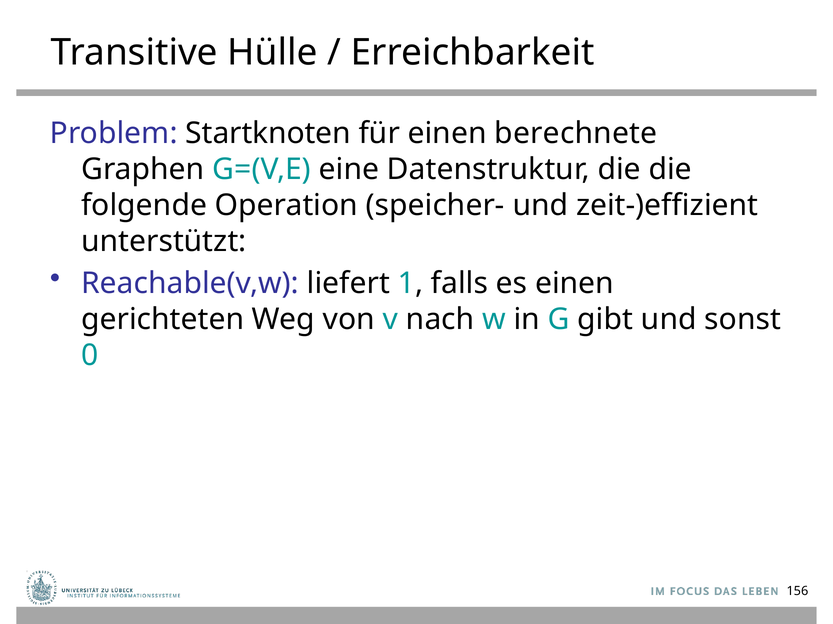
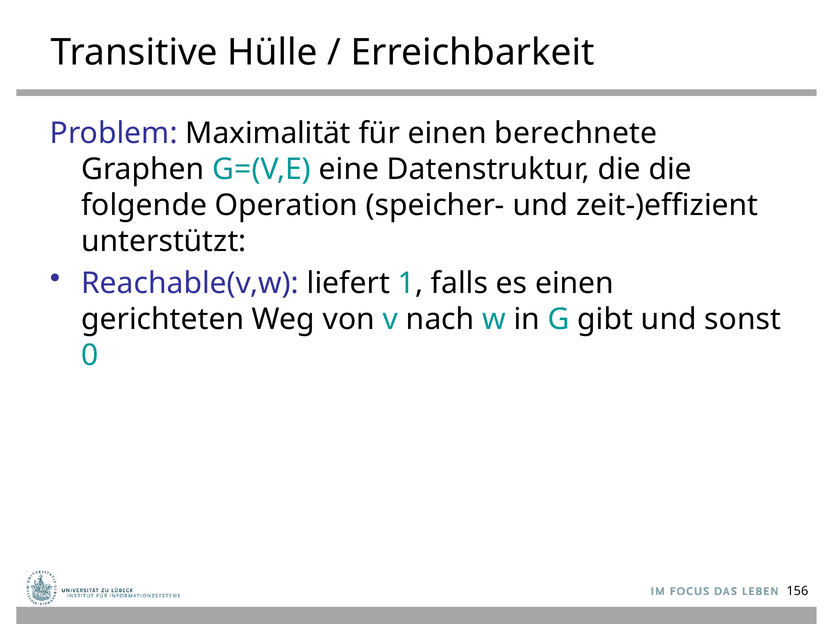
Startknoten: Startknoten -> Maximalität
